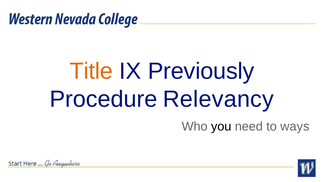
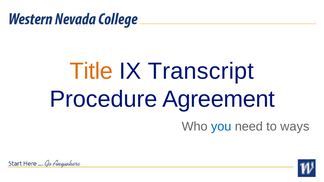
Previously: Previously -> Transcript
Relevancy: Relevancy -> Agreement
you colour: black -> blue
